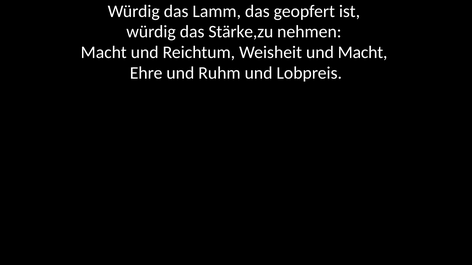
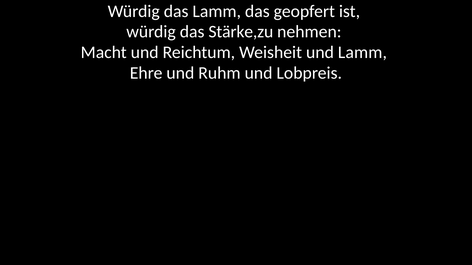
und Macht: Macht -> Lamm
